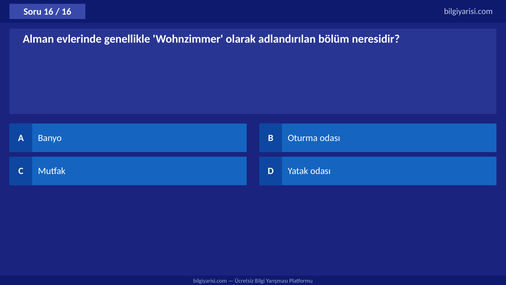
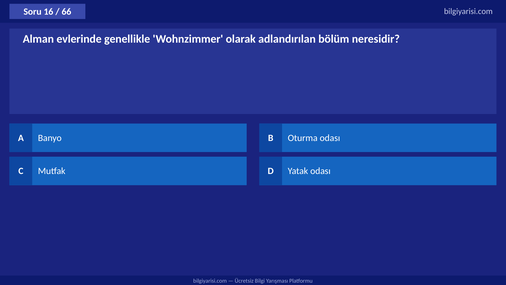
16 at (66, 12): 16 -> 66
